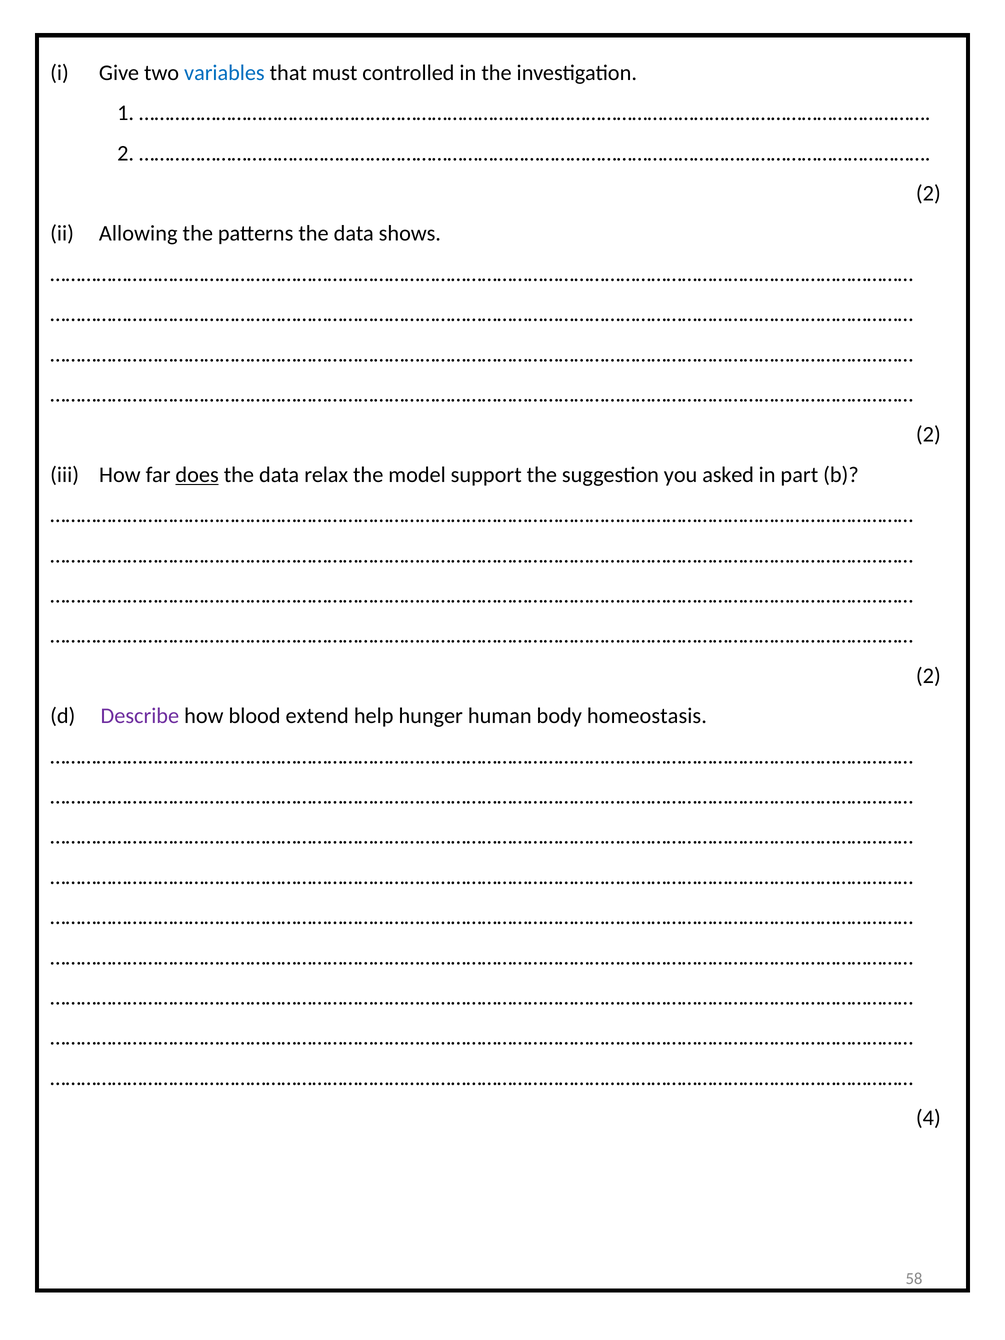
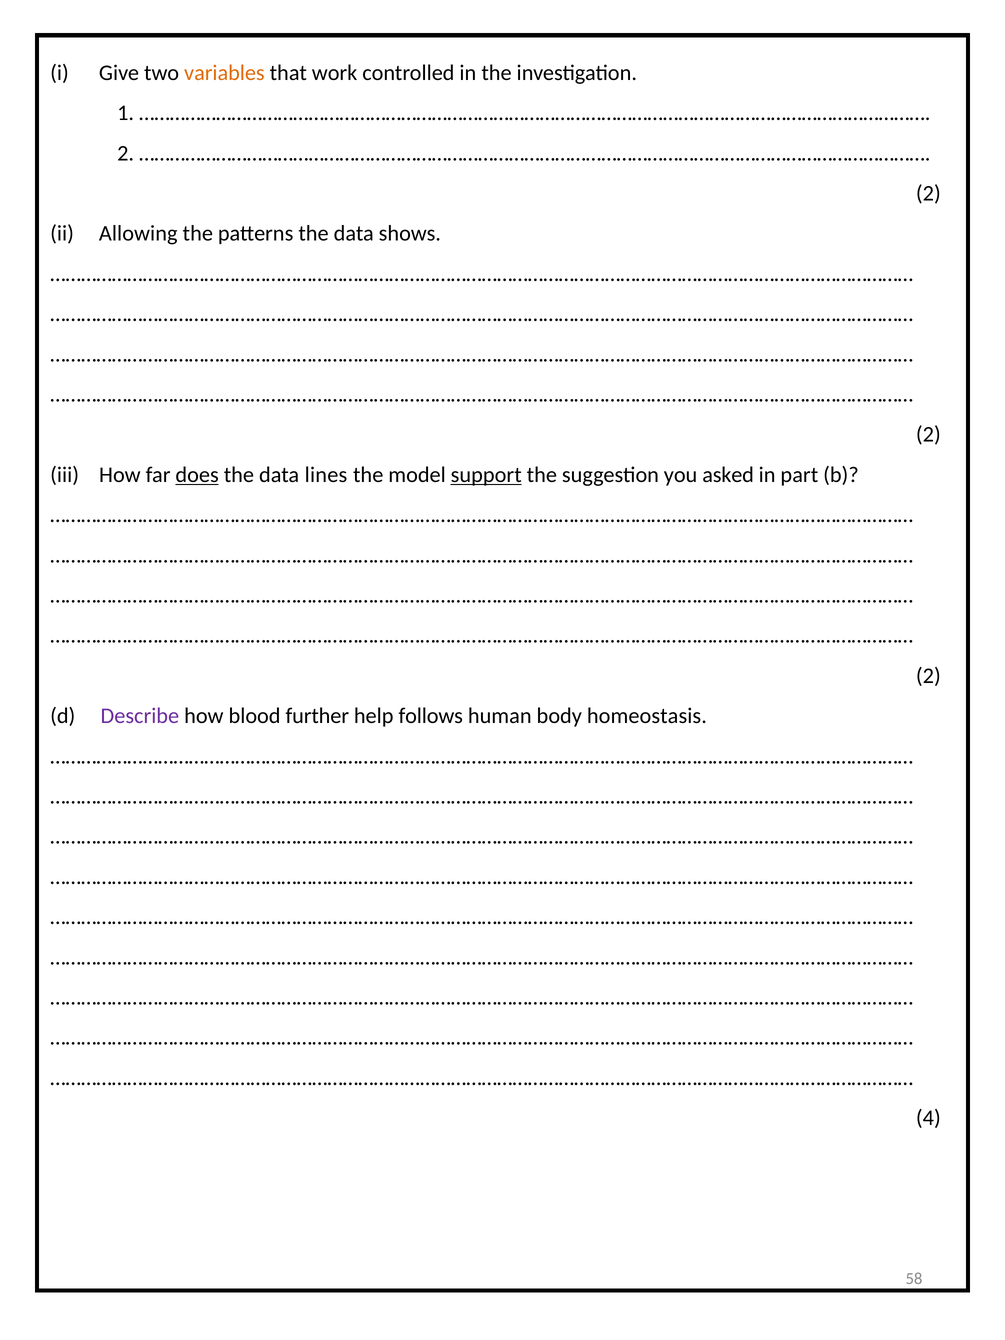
variables colour: blue -> orange
must: must -> work
relax: relax -> lines
support underline: none -> present
extend: extend -> further
hunger: hunger -> follows
